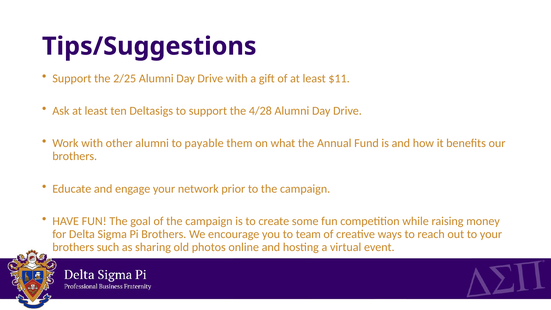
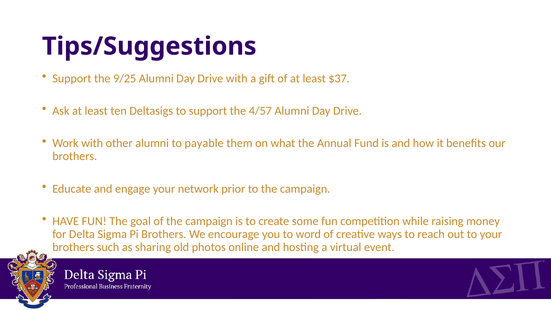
2/25: 2/25 -> 9/25
$11: $11 -> $37
4/28: 4/28 -> 4/57
team: team -> word
